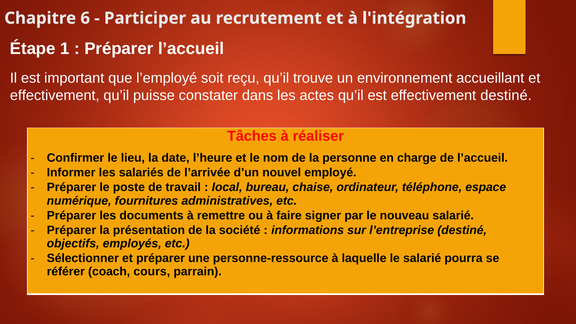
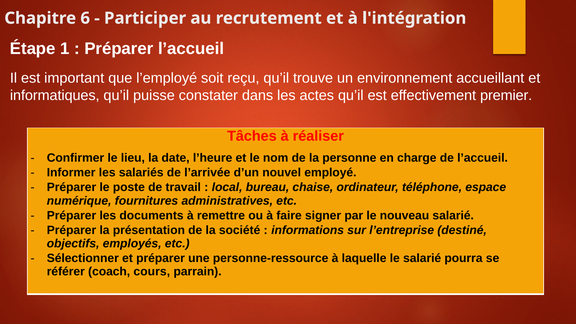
effectivement at (55, 95): effectivement -> informatiques
effectivement destiné: destiné -> premier
